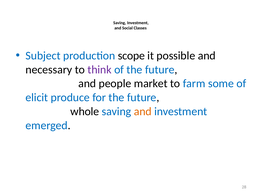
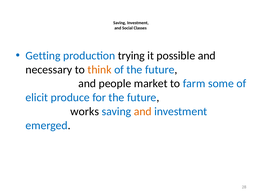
Subject: Subject -> Getting
scope: scope -> trying
think colour: purple -> orange
whole: whole -> works
